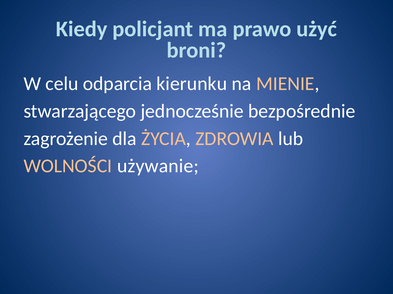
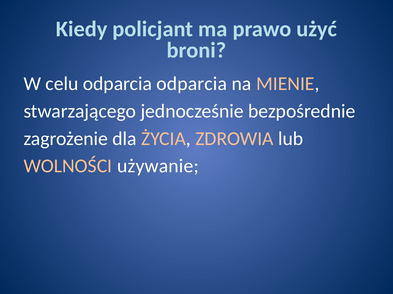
odparcia kierunku: kierunku -> odparcia
